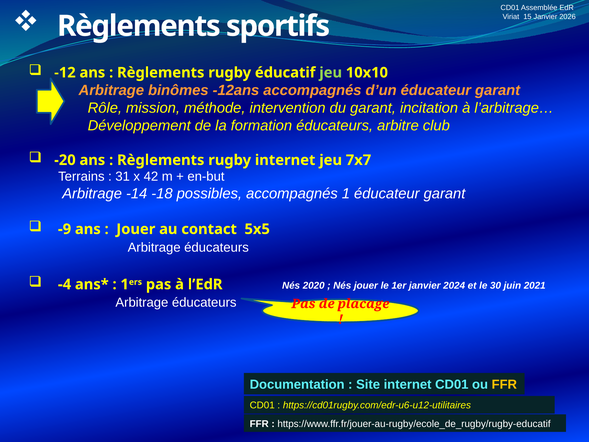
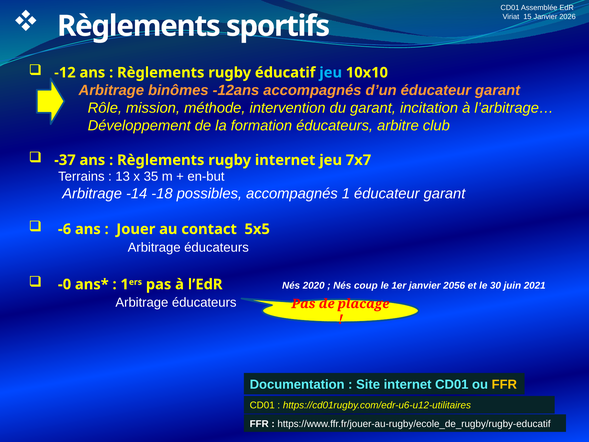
jeu at (331, 73) colour: light green -> light blue
-20: -20 -> -37
31: 31 -> 13
42: 42 -> 35
-9: -9 -> -6
-4: -4 -> -0
Nés jouer: jouer -> coup
2024: 2024 -> 2056
